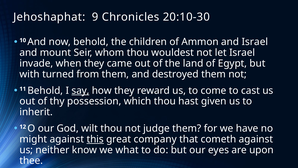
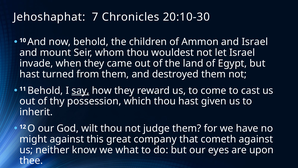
9: 9 -> 7
with at (30, 74): with -> hast
this underline: present -> none
